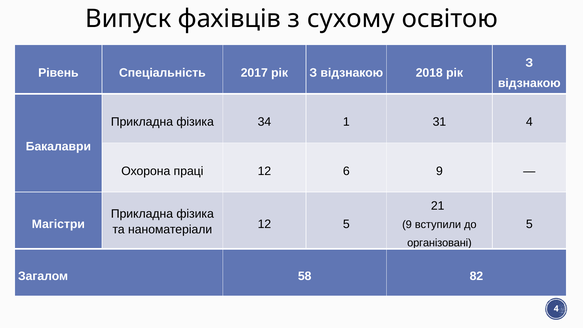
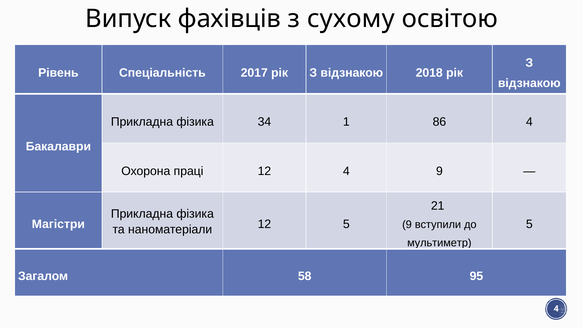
31: 31 -> 86
12 6: 6 -> 4
організовані: організовані -> мультиметр
82: 82 -> 95
